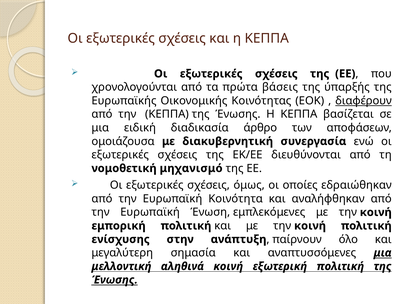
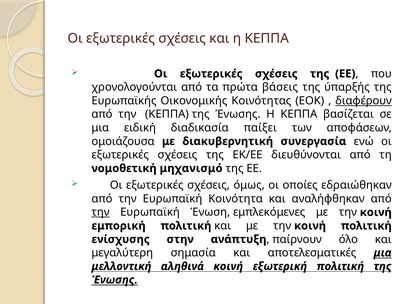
άρθρο: άρθρο -> παίξει
την at (101, 212) underline: none -> present
αναπτυσσόμενες: αναπτυσσόμενες -> αποτελεσματικές
